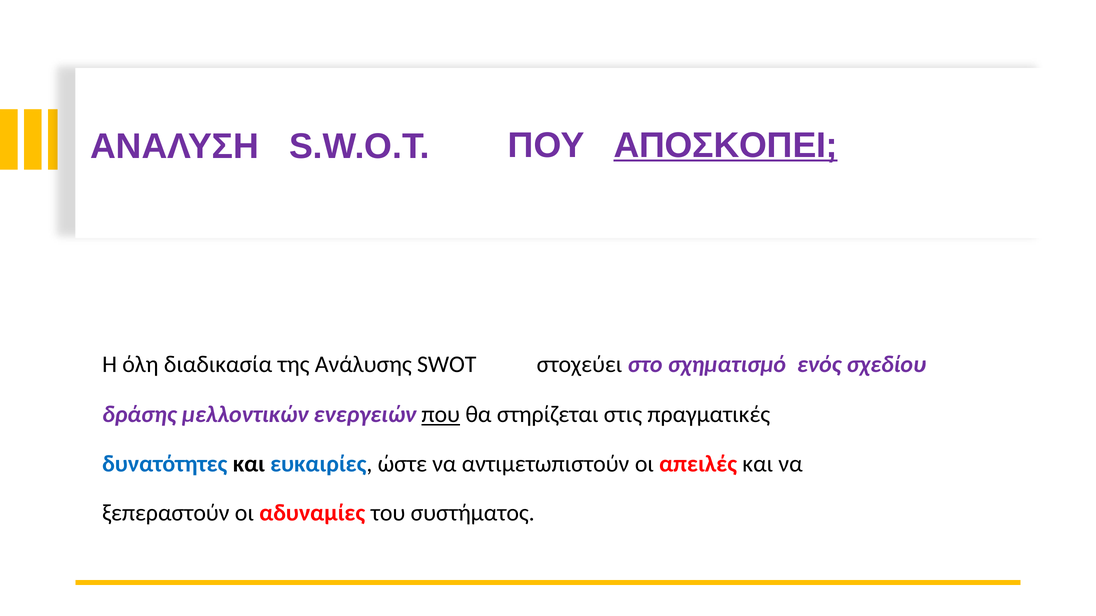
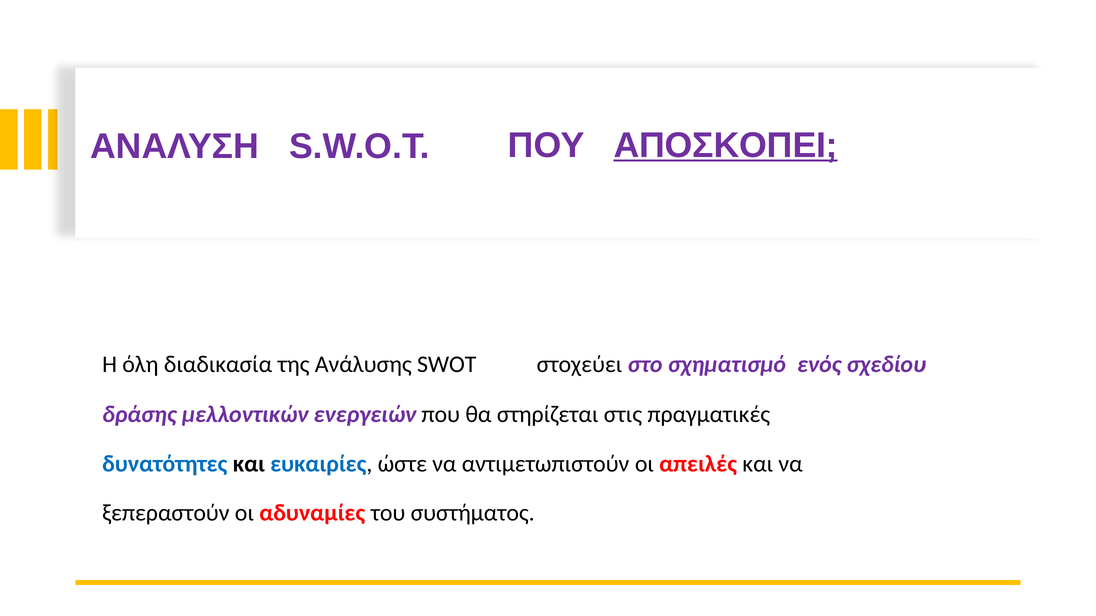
που at (441, 415) underline: present -> none
